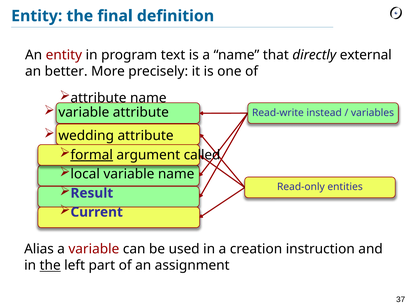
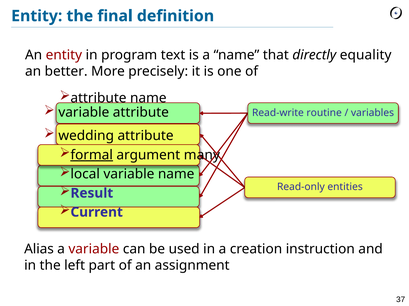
external: external -> equality
instead: instead -> routine
called: called -> many
the at (50, 266) underline: present -> none
